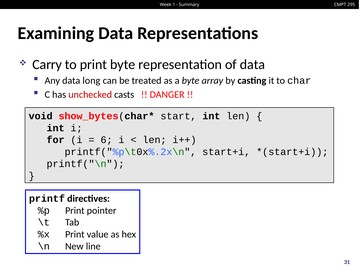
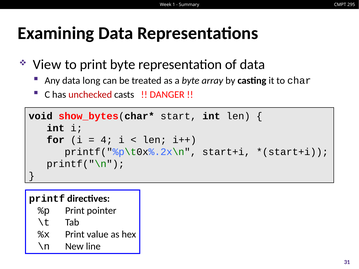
Carry: Carry -> View
6: 6 -> 4
